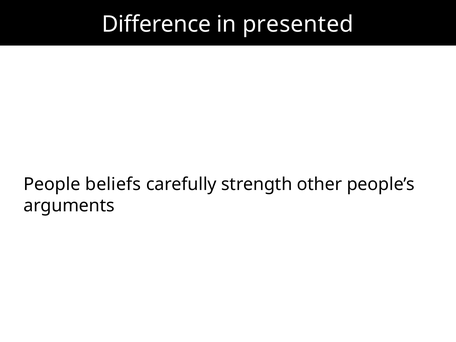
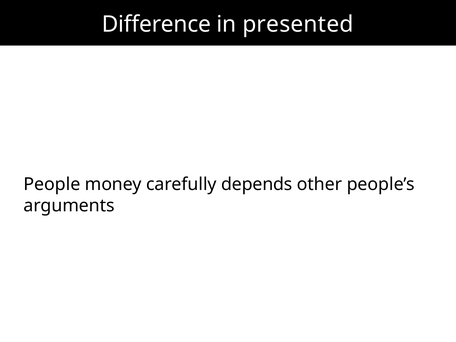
beliefs: beliefs -> money
strength: strength -> depends
